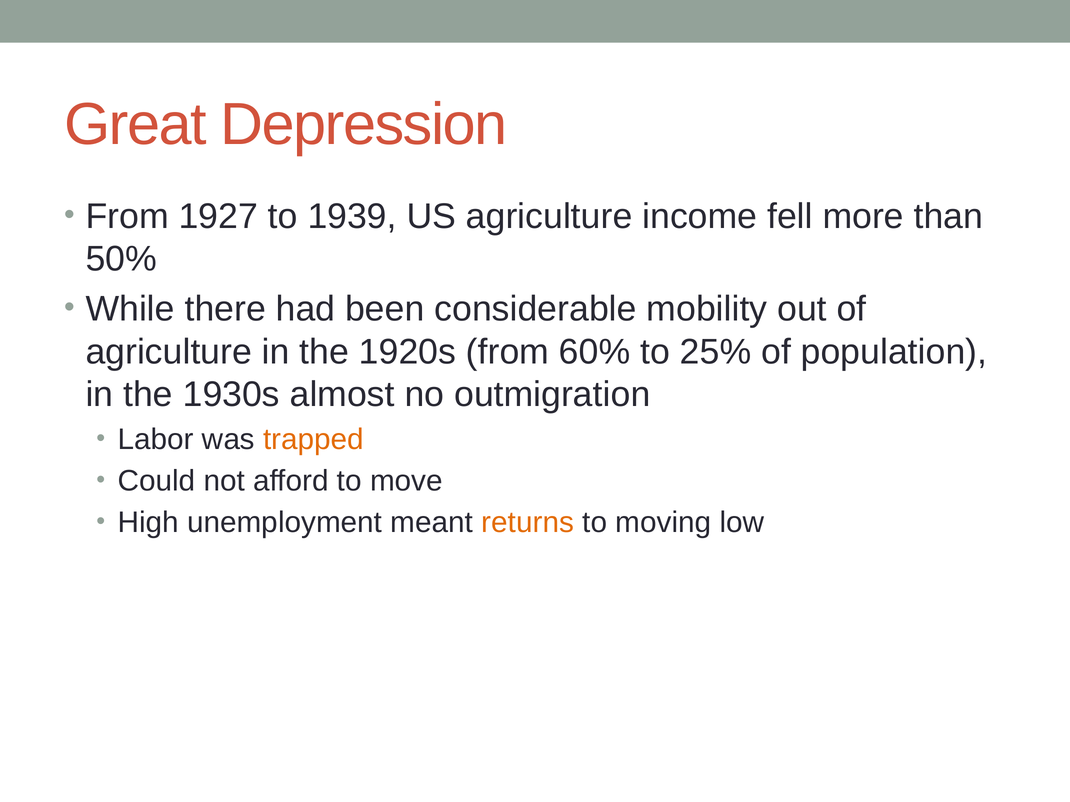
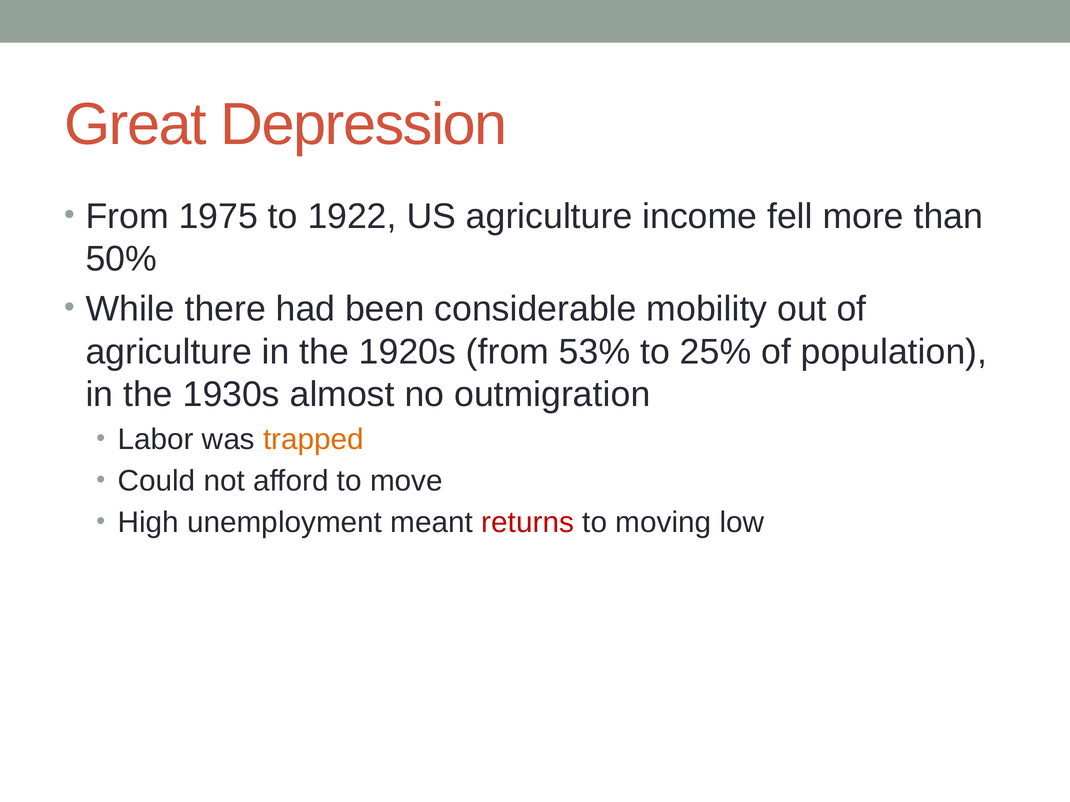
1927: 1927 -> 1975
1939: 1939 -> 1922
60%: 60% -> 53%
returns colour: orange -> red
